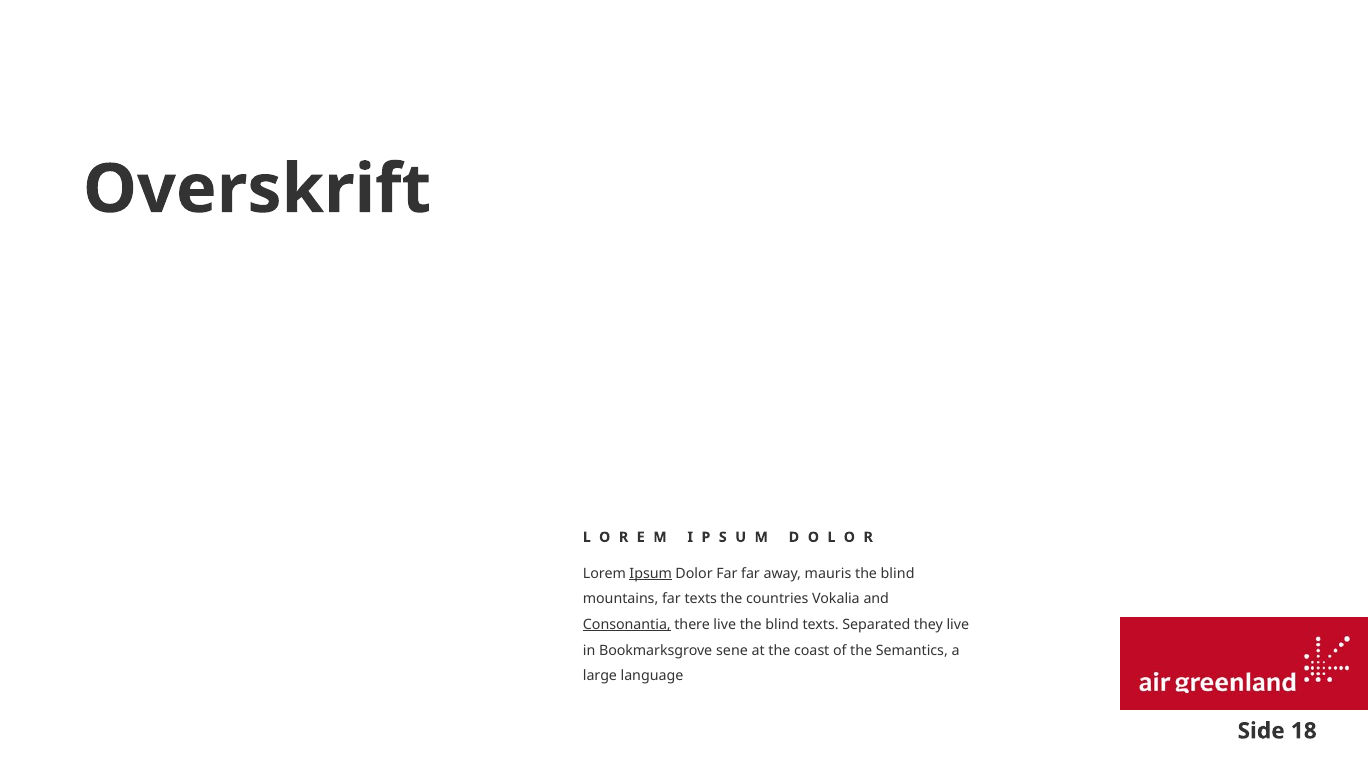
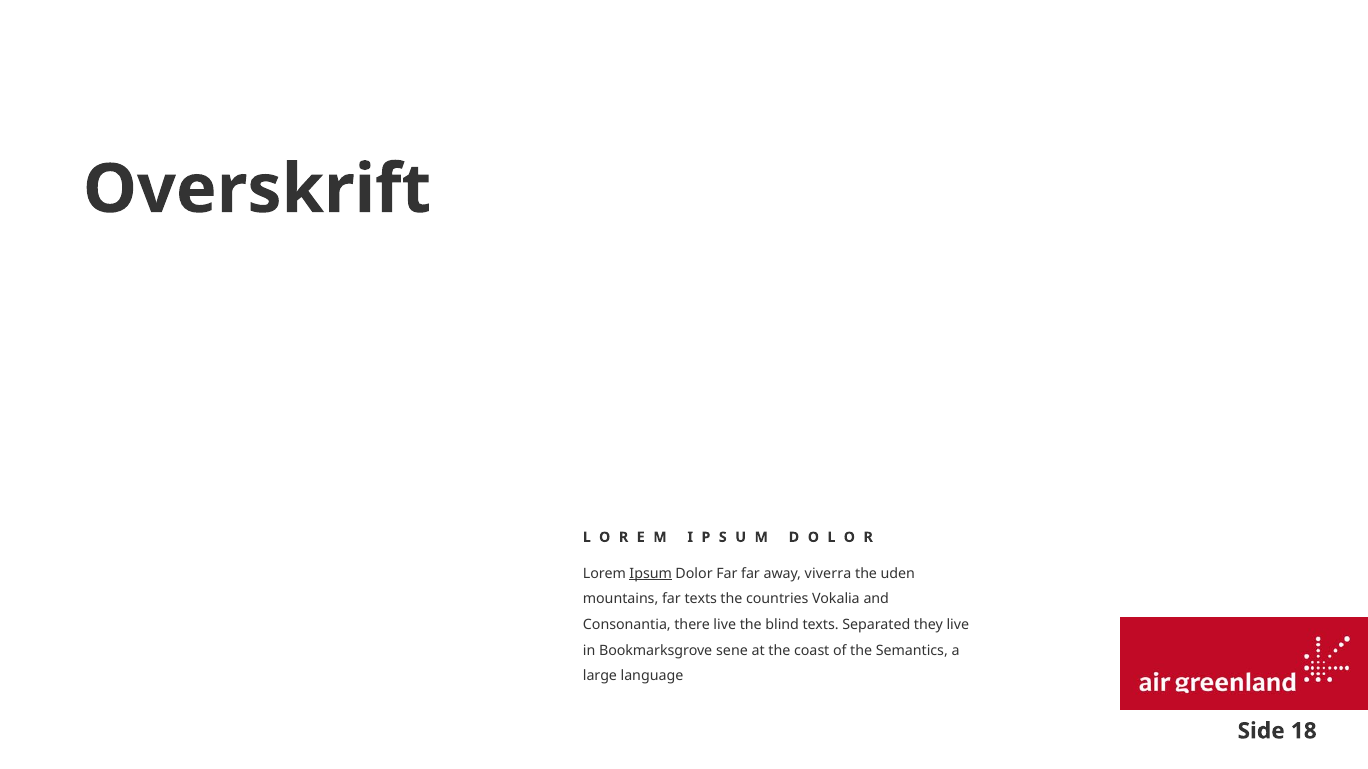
mauris: mauris -> viverra
blind at (898, 574): blind -> uden
Consonantia underline: present -> none
